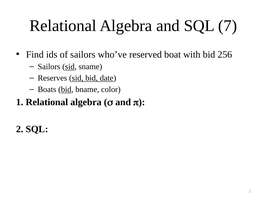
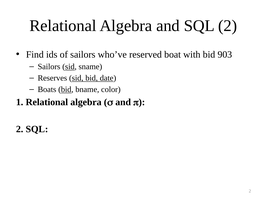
and SQL 7: 7 -> 2
256: 256 -> 903
